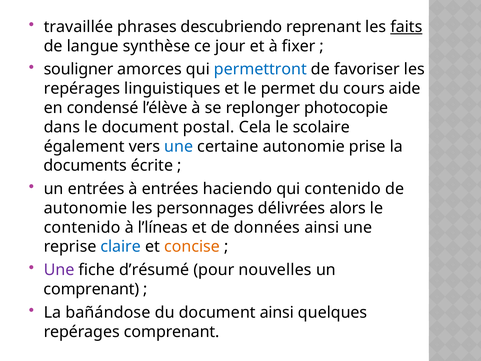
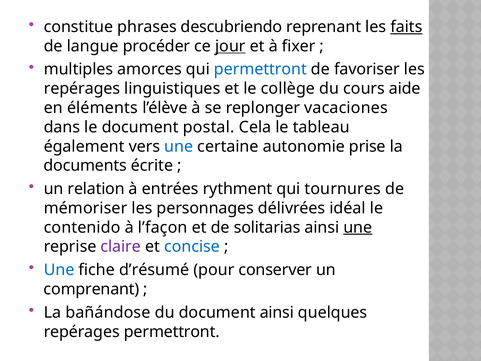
travaillée: travaillée -> constitue
synthèse: synthèse -> procéder
jour underline: none -> present
souligner: souligner -> multiples
permet: permet -> collège
condensé: condensé -> éléments
photocopie: photocopie -> vacaciones
scolaire: scolaire -> tableau
un entrées: entrées -> relation
haciendo: haciendo -> rythment
qui contenido: contenido -> tournures
autonomie at (86, 208): autonomie -> mémoriser
alors: alors -> idéal
l’líneas: l’líneas -> l’façon
données: données -> solitarias
une at (358, 227) underline: none -> present
claire colour: blue -> purple
concise colour: orange -> blue
Une at (59, 270) colour: purple -> blue
nouvelles: nouvelles -> conserver
repérages comprenant: comprenant -> permettront
